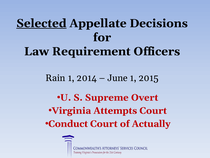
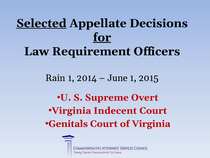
for underline: none -> present
Attempts: Attempts -> Indecent
Conduct: Conduct -> Genitals
of Actually: Actually -> Virginia
